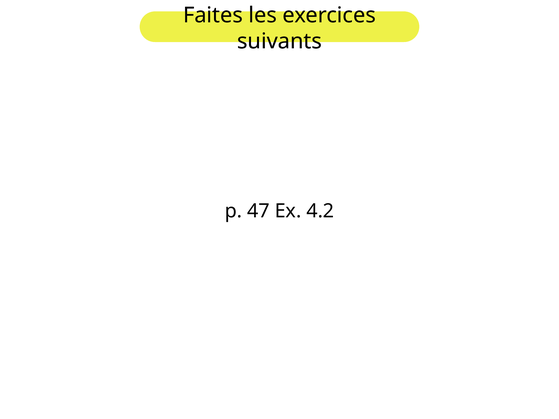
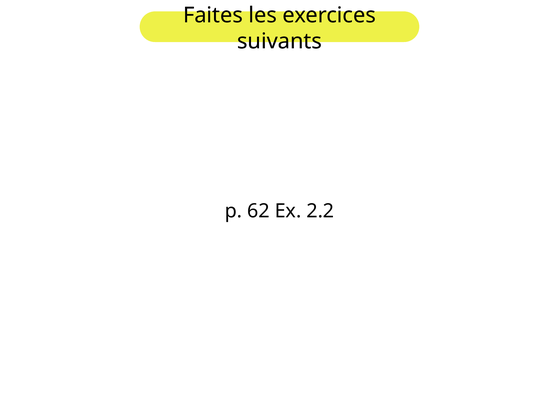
47: 47 -> 62
4.2: 4.2 -> 2.2
